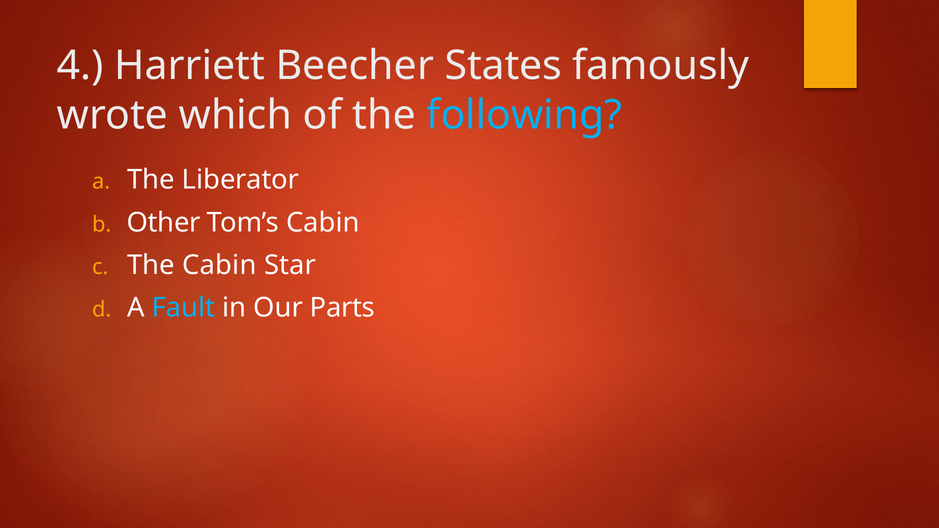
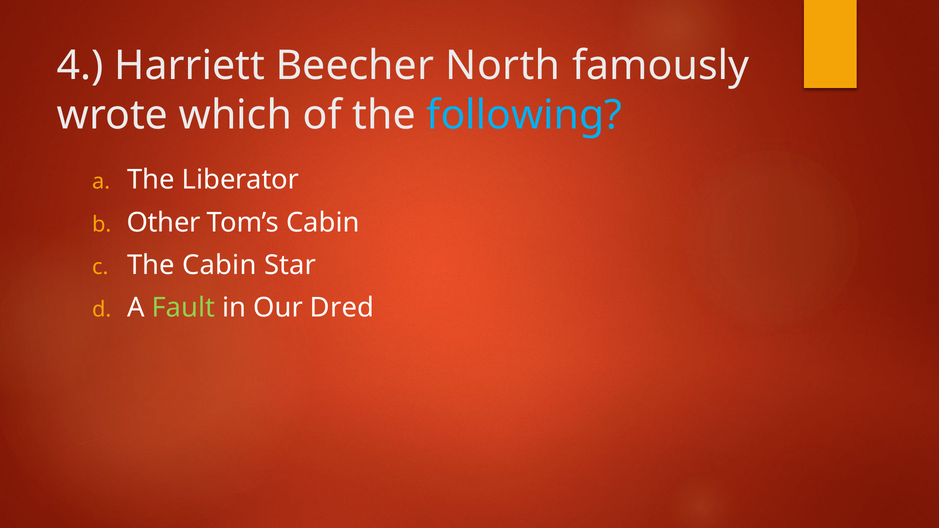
States: States -> North
Fault colour: light blue -> light green
Parts: Parts -> Dred
